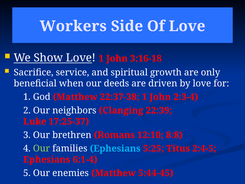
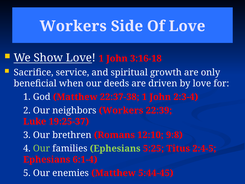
neighbors Clanging: Clanging -> Workers
17:25-37: 17:25-37 -> 19:25-37
8:8: 8:8 -> 9:8
Ephesians at (115, 148) colour: light blue -> light green
